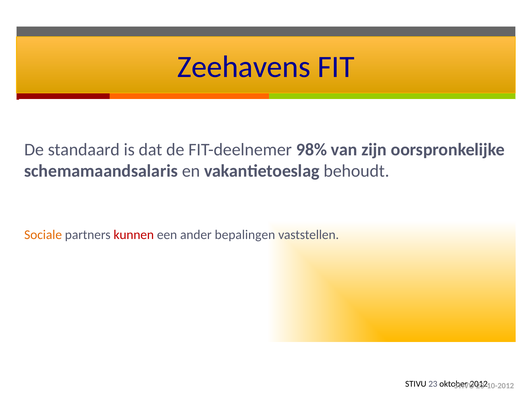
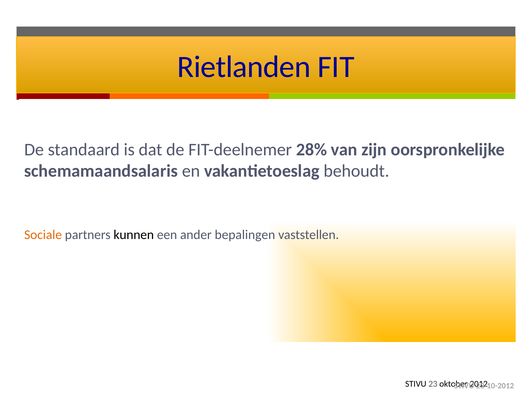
Zeehavens: Zeehavens -> Rietlanden
98%: 98% -> 28%
kunnen colour: red -> black
